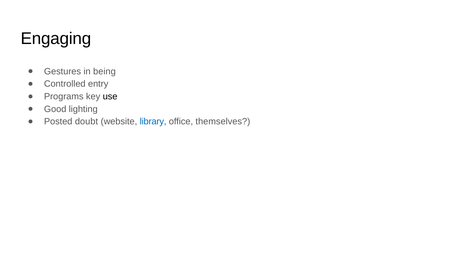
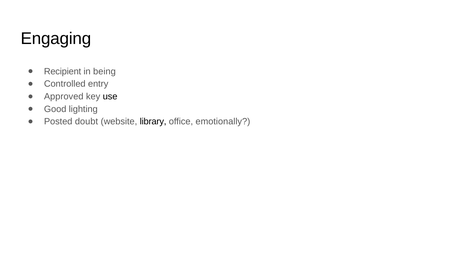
Gestures: Gestures -> Recipient
Programs: Programs -> Approved
library colour: blue -> black
themselves: themselves -> emotionally
